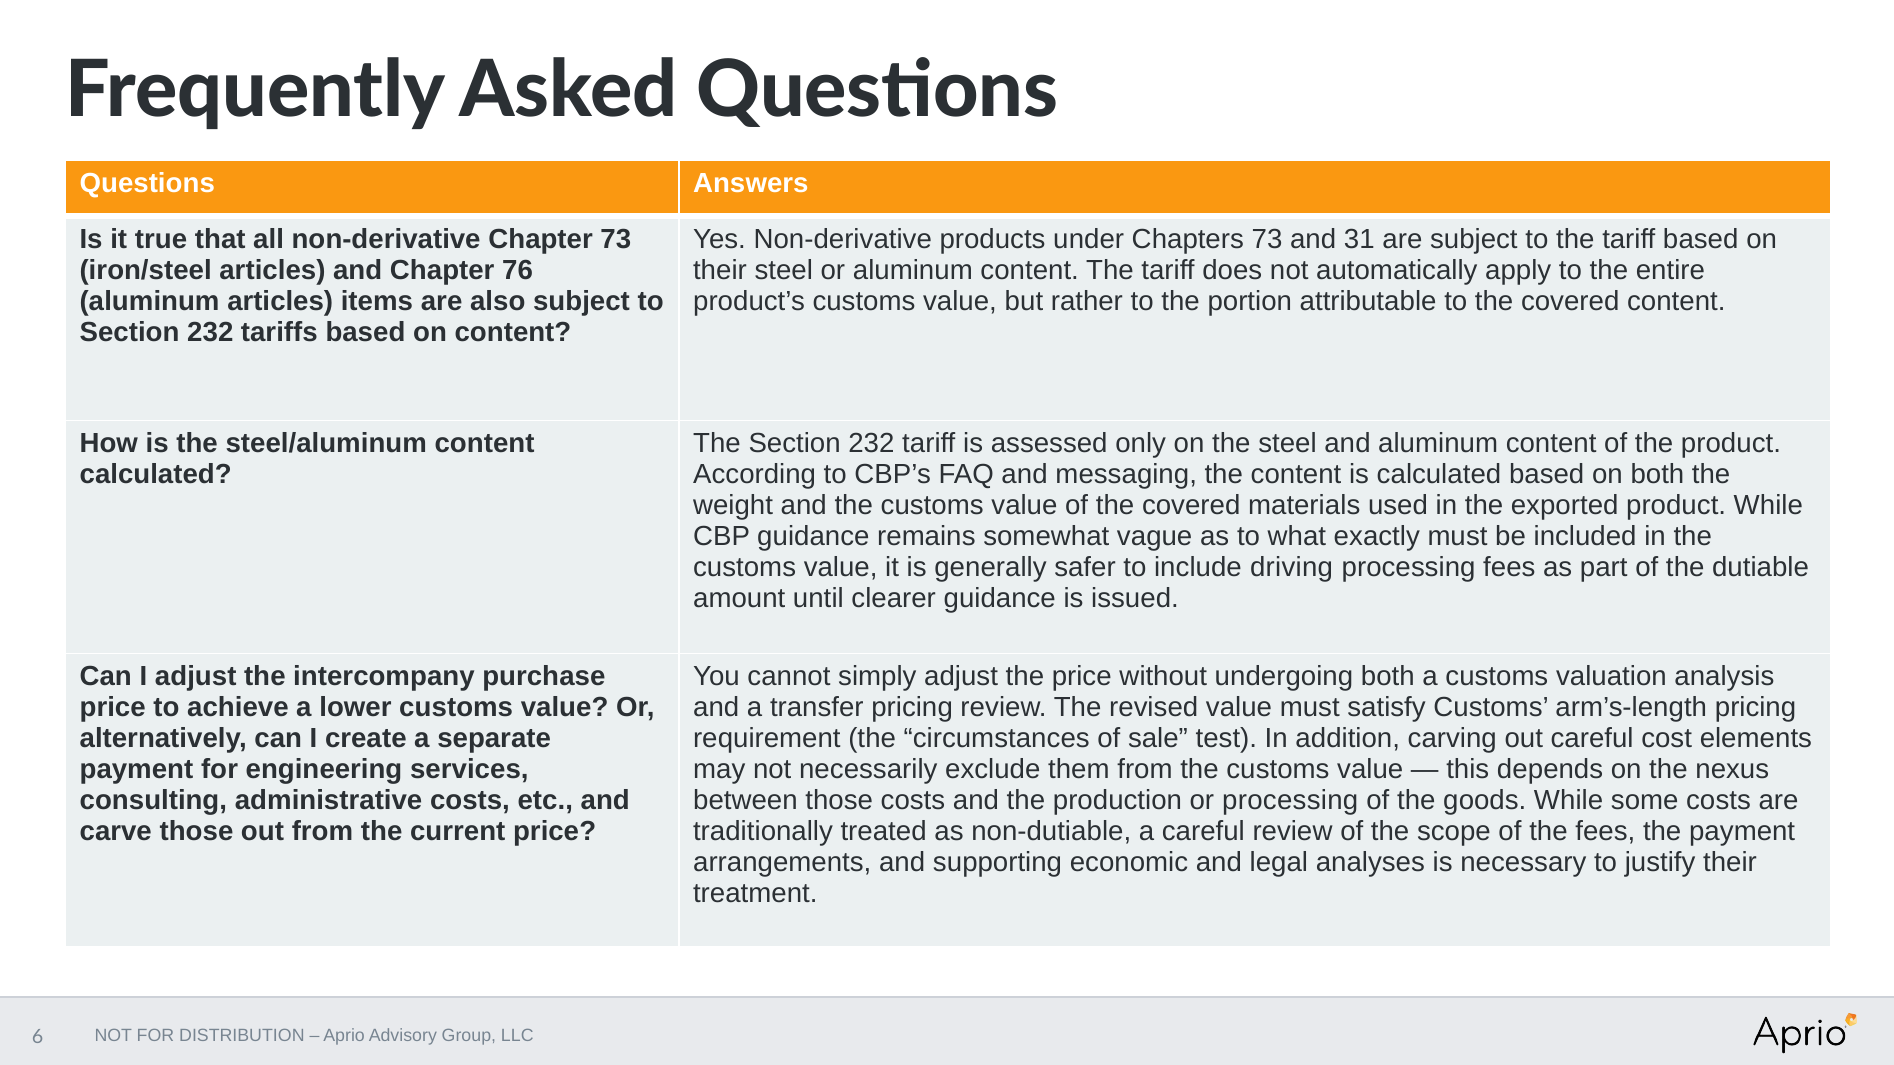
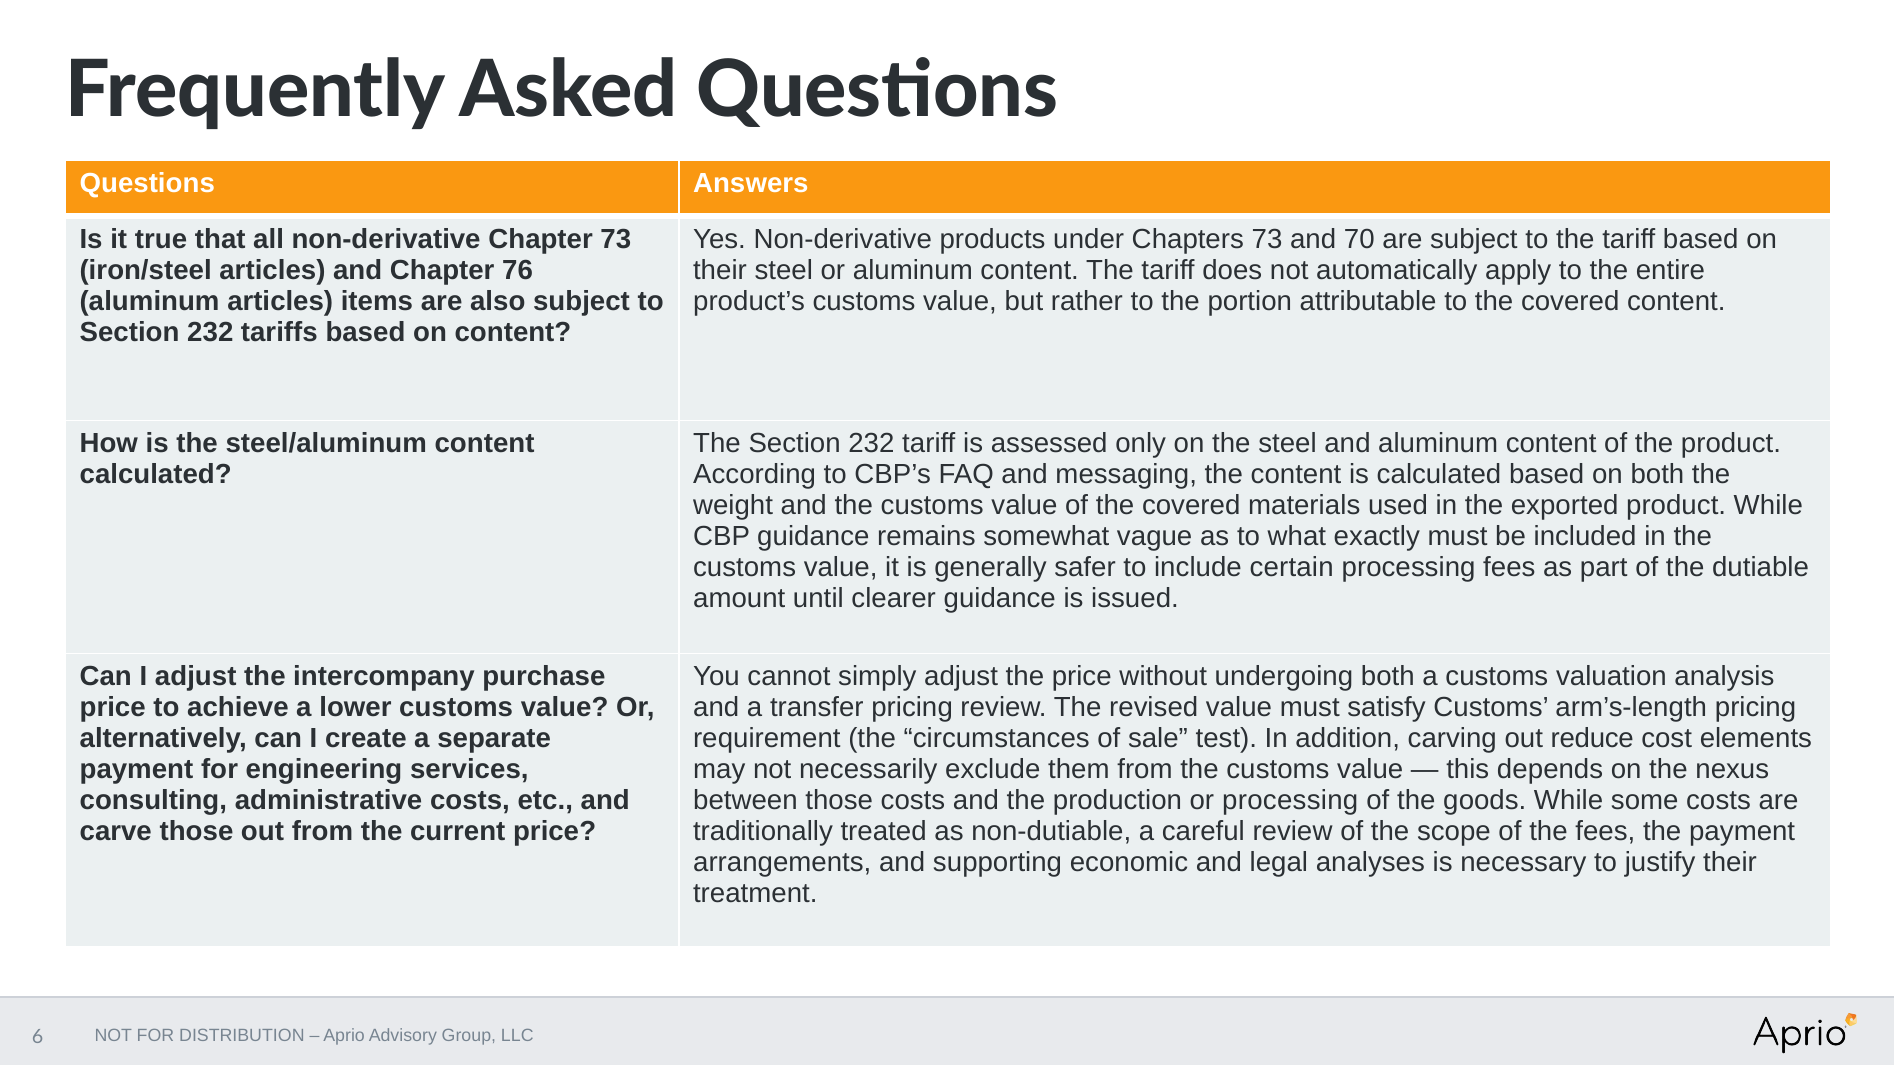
31: 31 -> 70
driving: driving -> certain
out careful: careful -> reduce
